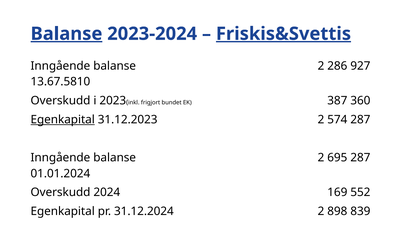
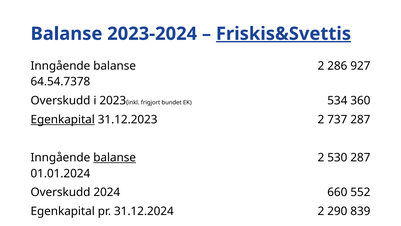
Balanse at (66, 34) underline: present -> none
13.67.5810: 13.67.5810 -> 64.54.7378
387: 387 -> 534
574: 574 -> 737
balanse at (115, 157) underline: none -> present
695: 695 -> 530
169: 169 -> 660
898: 898 -> 290
